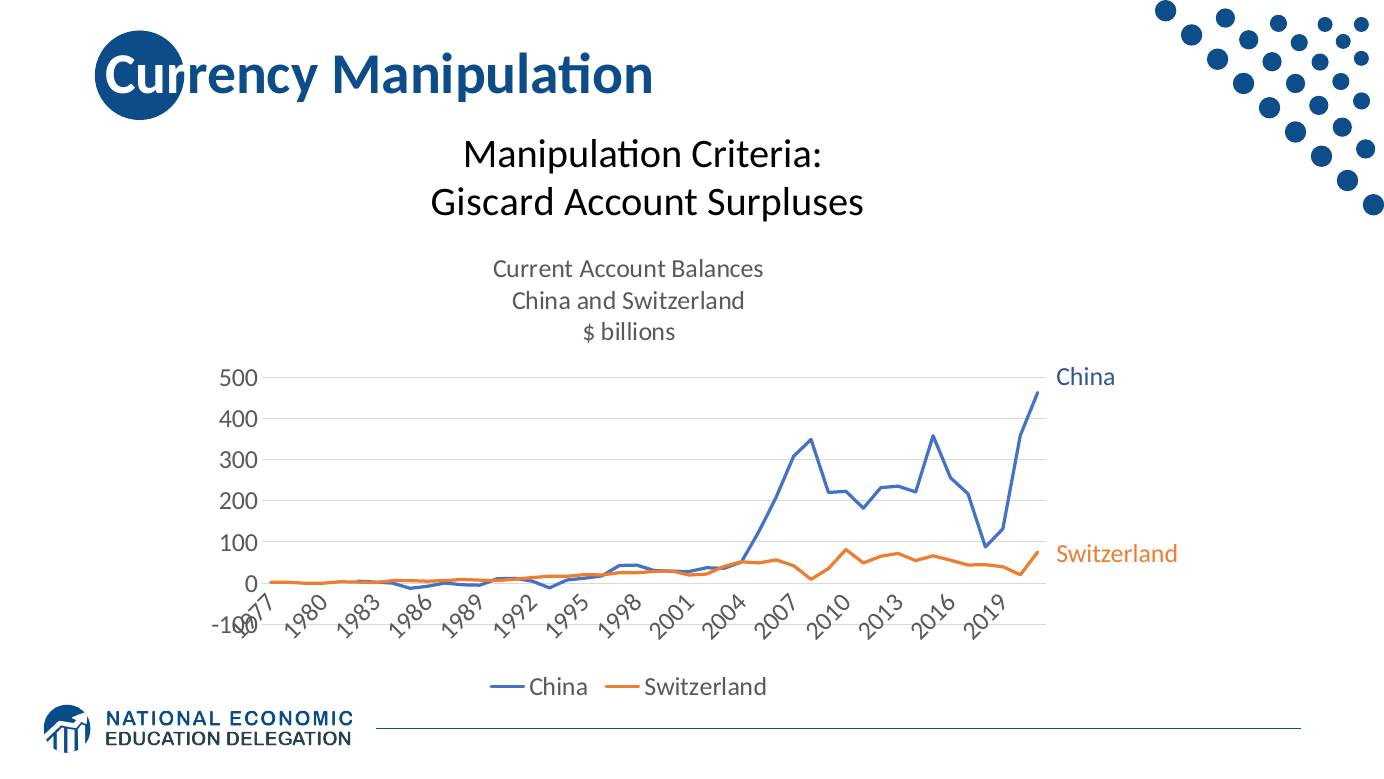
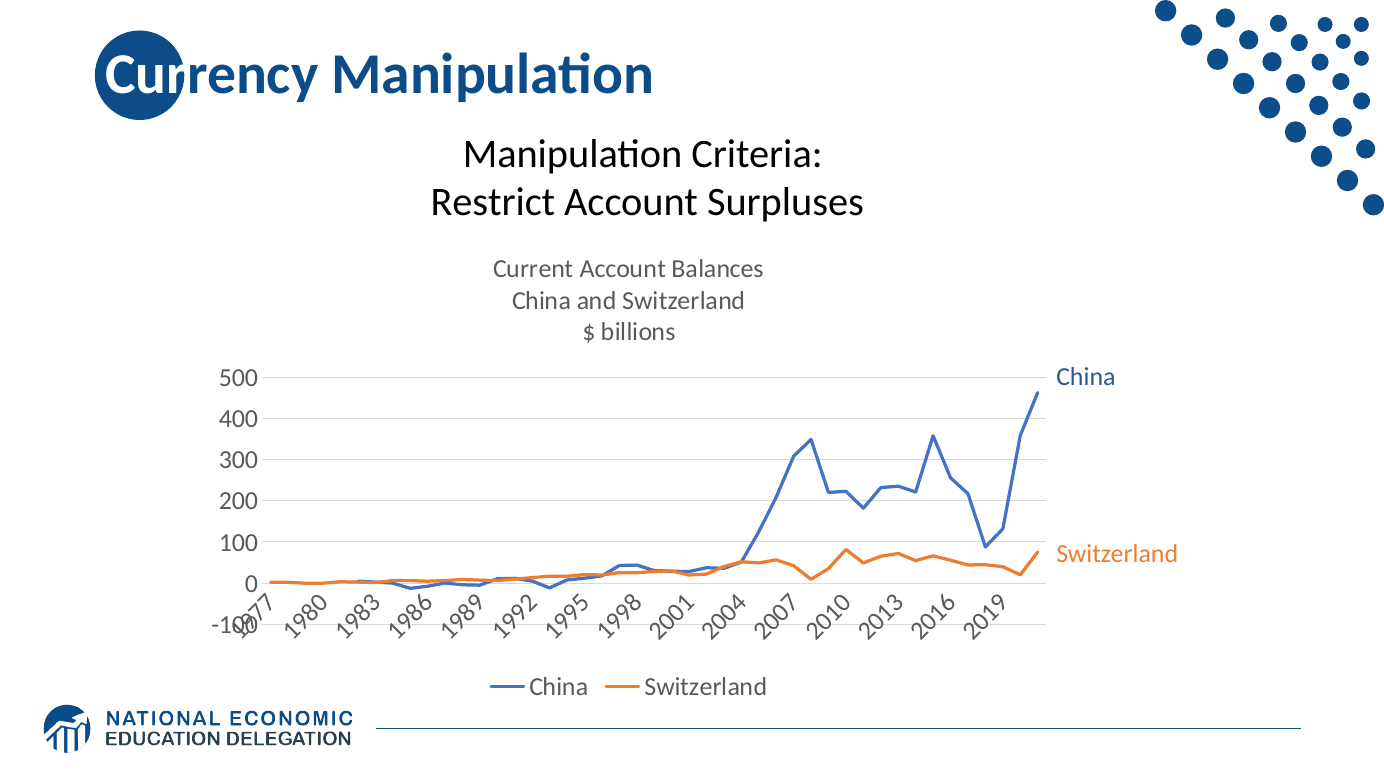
Giscard: Giscard -> Restrict
